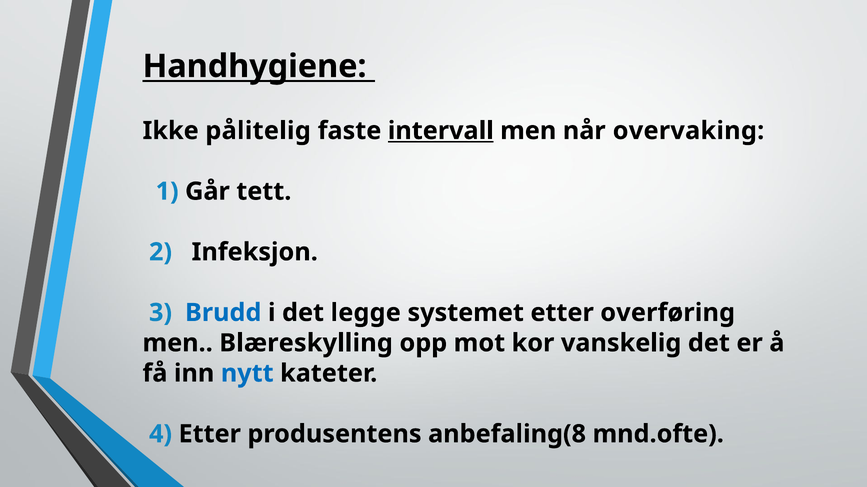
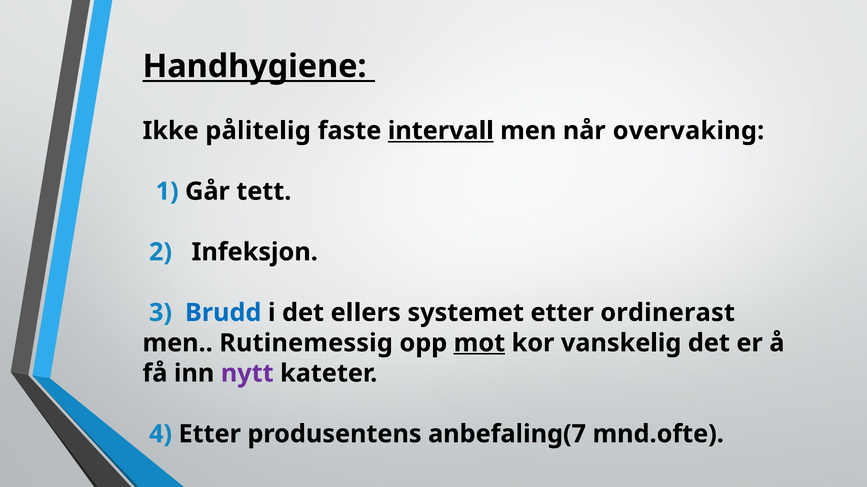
legge: legge -> ellers
overføring: overføring -> ordinerast
Blæreskylling: Blæreskylling -> Rutinemessig
mot underline: none -> present
nytt colour: blue -> purple
anbefaling(8: anbefaling(8 -> anbefaling(7
